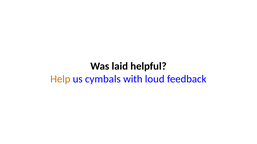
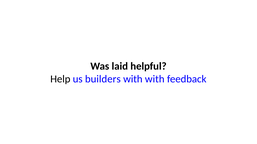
Help colour: orange -> black
cymbals: cymbals -> builders
with loud: loud -> with
